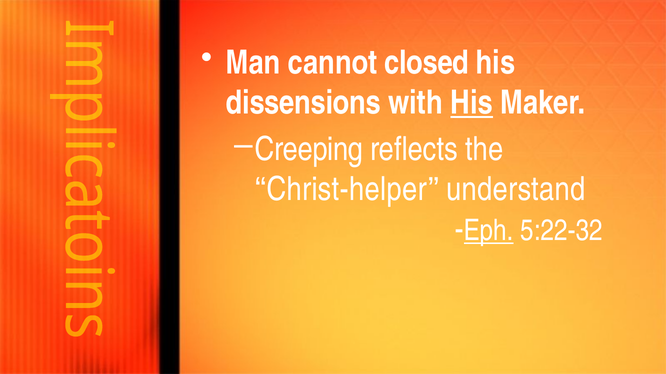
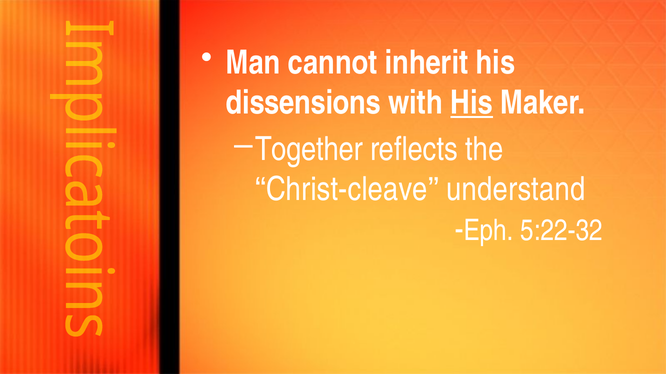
closed: closed -> inherit
Creeping: Creeping -> Together
Christ-helper: Christ-helper -> Christ-cleave
Eph underline: present -> none
